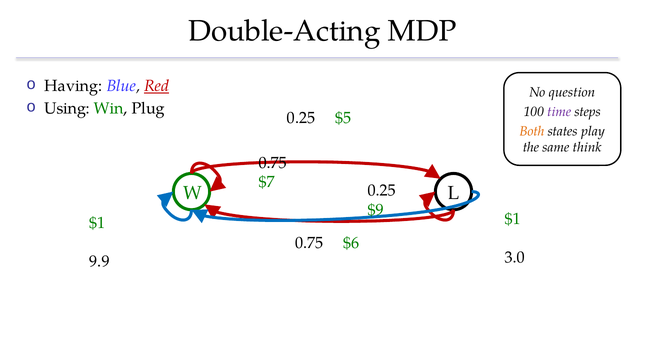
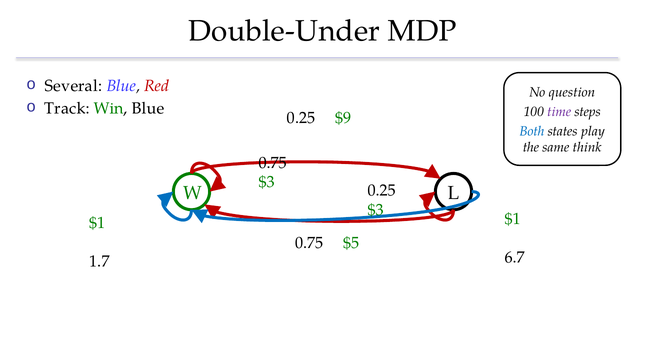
Double-Acting: Double-Acting -> Double-Under
Having: Having -> Several
Red underline: present -> none
Using: Using -> Track
Win Plug: Plug -> Blue
$5: $5 -> $9
Both colour: orange -> blue
$7 at (267, 182): $7 -> $3
$9 at (376, 210): $9 -> $3
$6: $6 -> $5
3.0: 3.0 -> 6.7
9.9: 9.9 -> 1.7
